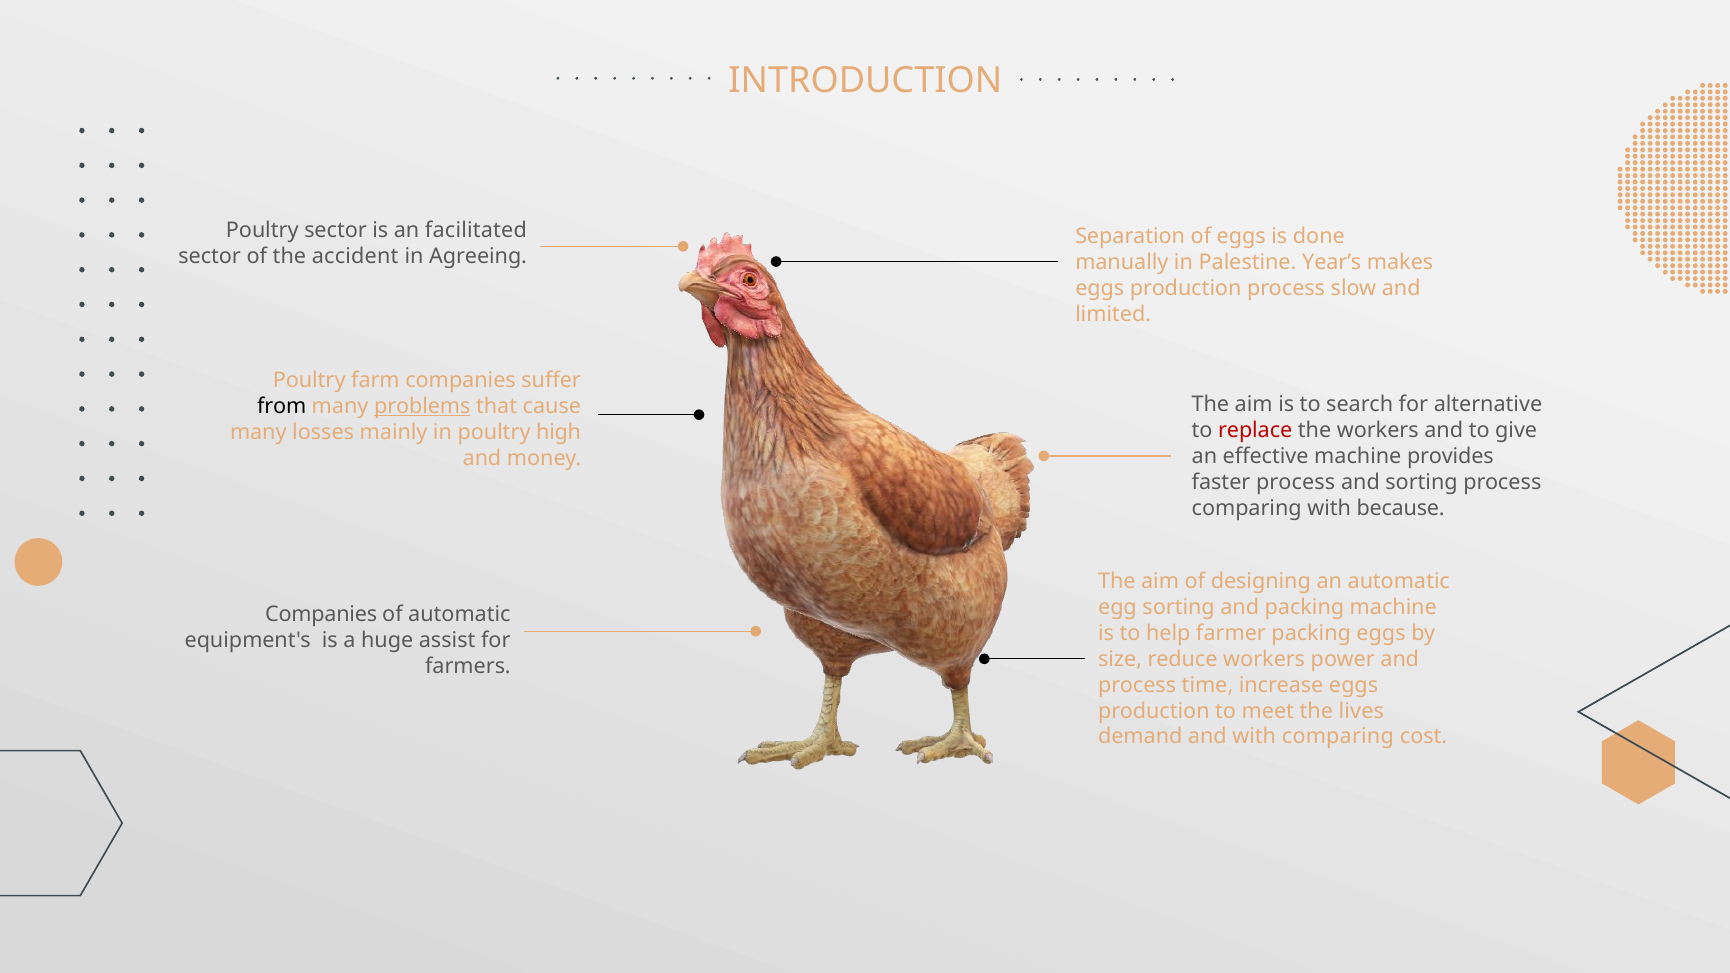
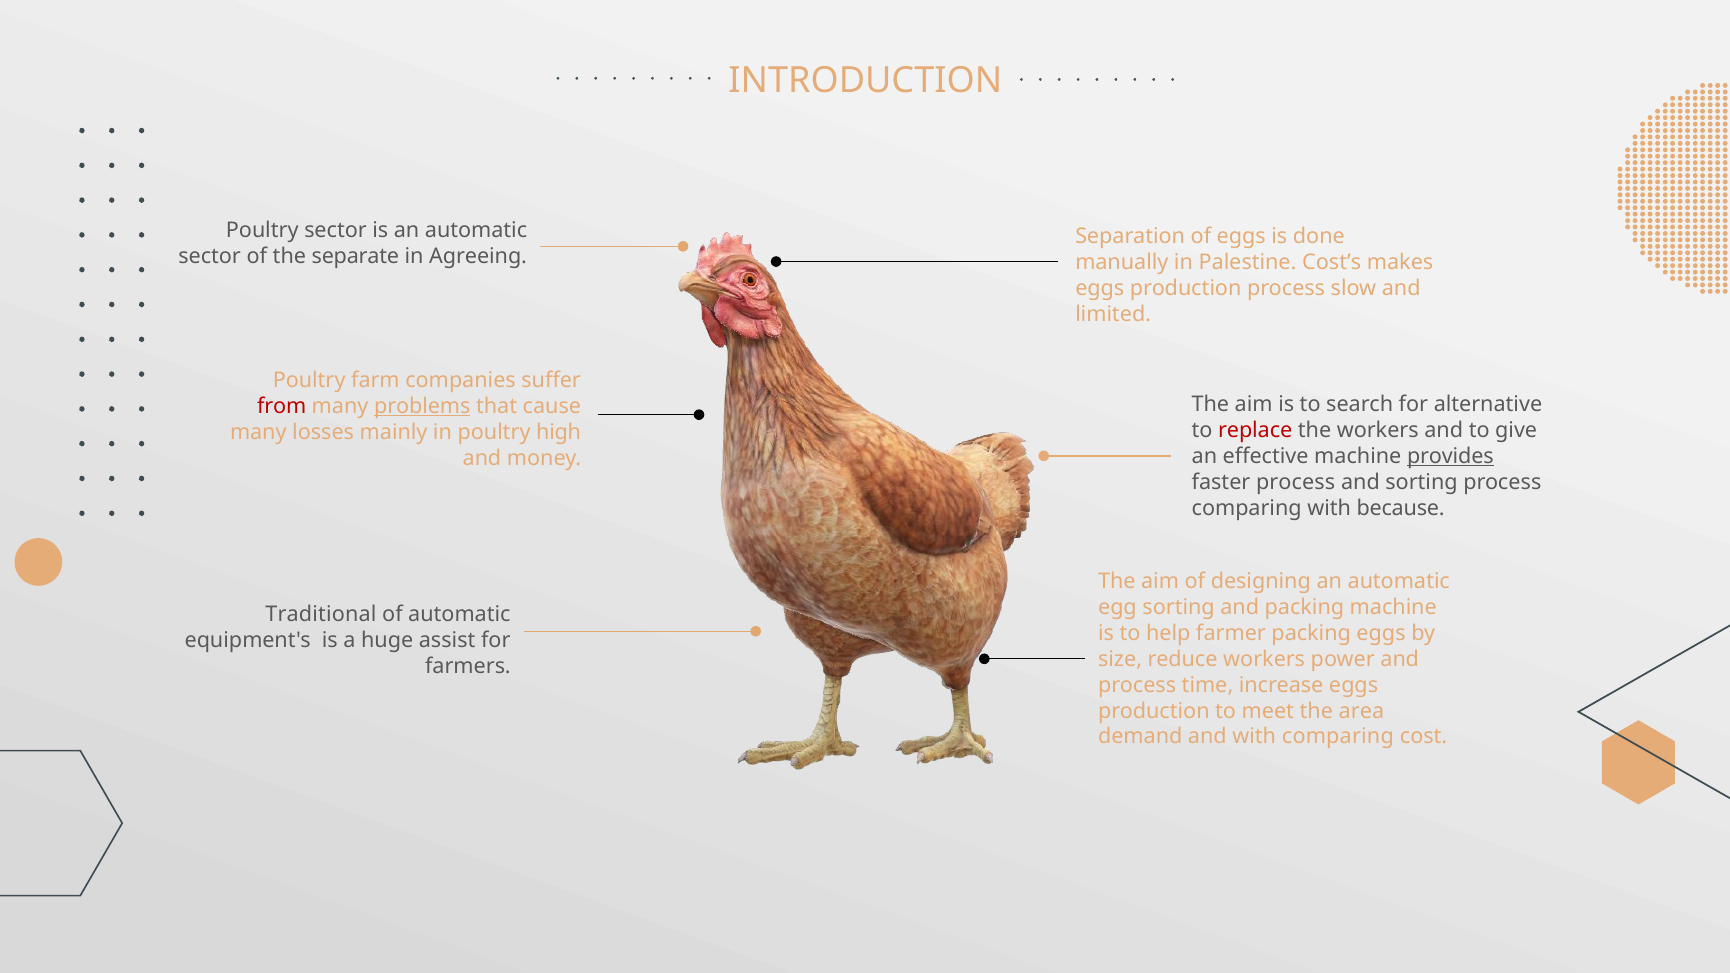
is an facilitated: facilitated -> automatic
accident: accident -> separate
Year’s: Year’s -> Cost’s
from colour: black -> red
provides underline: none -> present
Companies at (321, 614): Companies -> Traditional
lives: lives -> area
